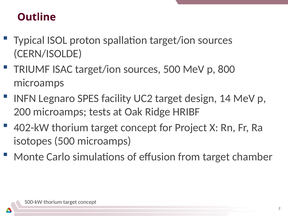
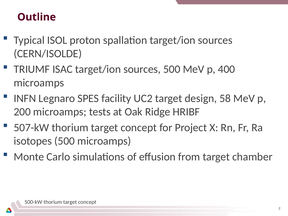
800: 800 -> 400
14: 14 -> 58
402-kW: 402-kW -> 507-kW
